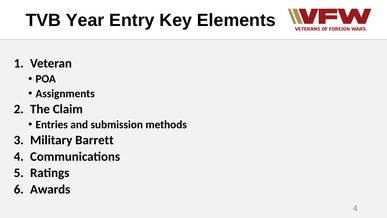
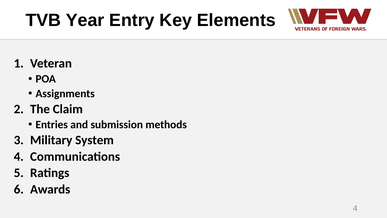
Barrett: Barrett -> System
